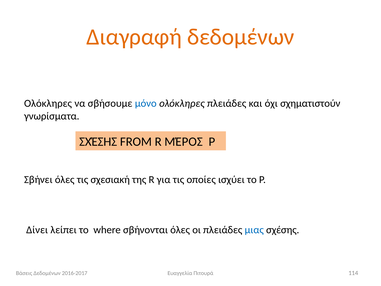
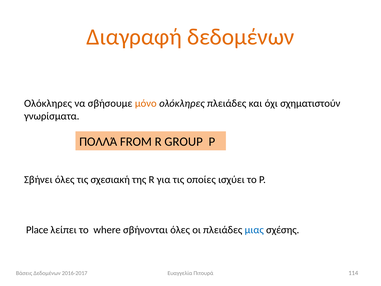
μόνο colour: blue -> orange
ΣΧΈΣΗΣ at (98, 142): ΣΧΈΣΗΣ -> ΠΟΛΛΆ
ΜΈΡΟΣ: ΜΈΡΟΣ -> GROUP
Δίνει: Δίνει -> Place
